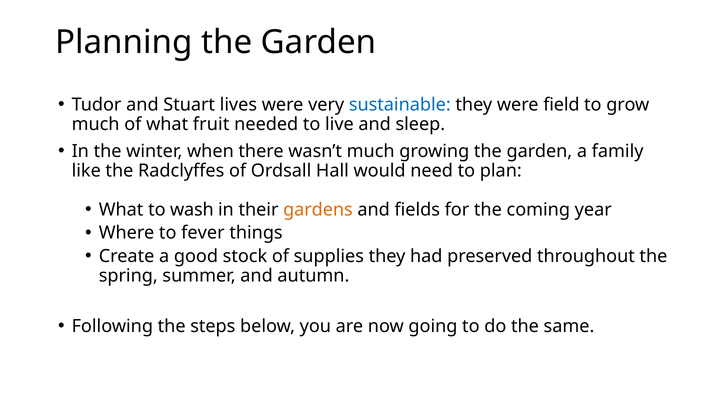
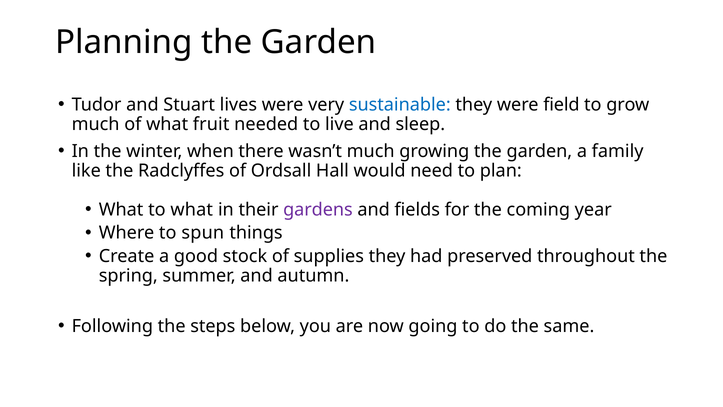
to wash: wash -> what
gardens colour: orange -> purple
fever: fever -> spun
